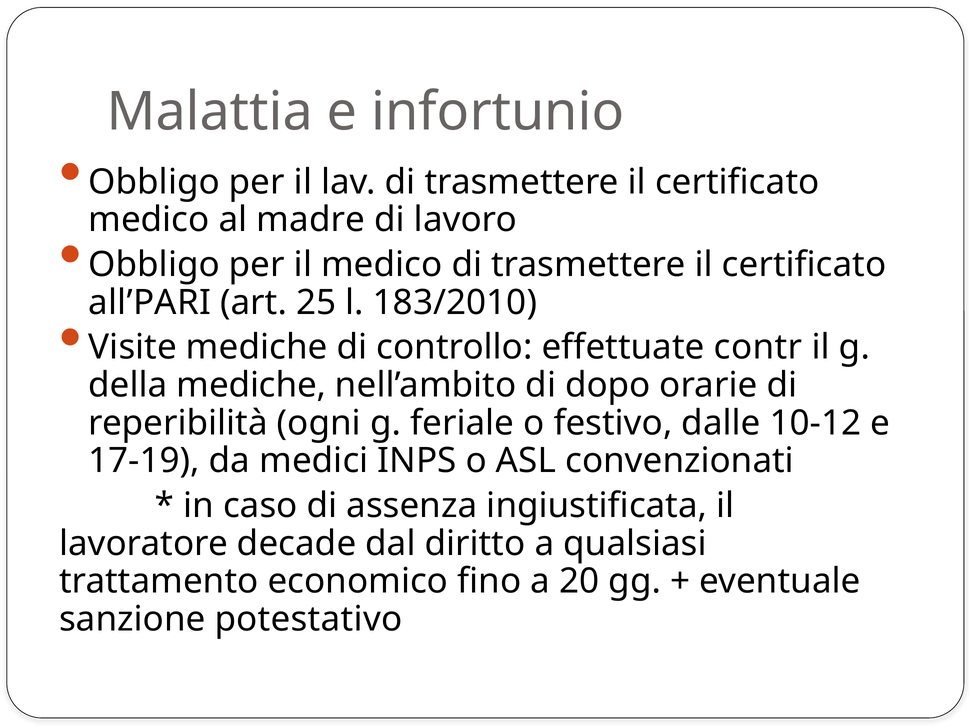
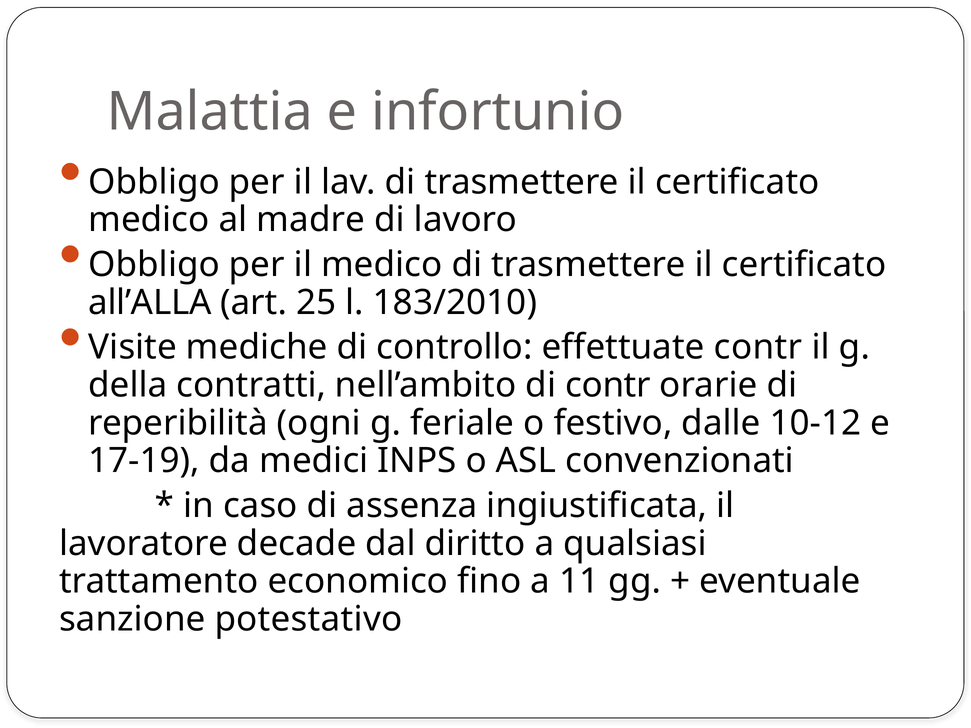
all’PARI: all’PARI -> all’ALLA
della mediche: mediche -> contratti
di dopo: dopo -> contr
20: 20 -> 11
